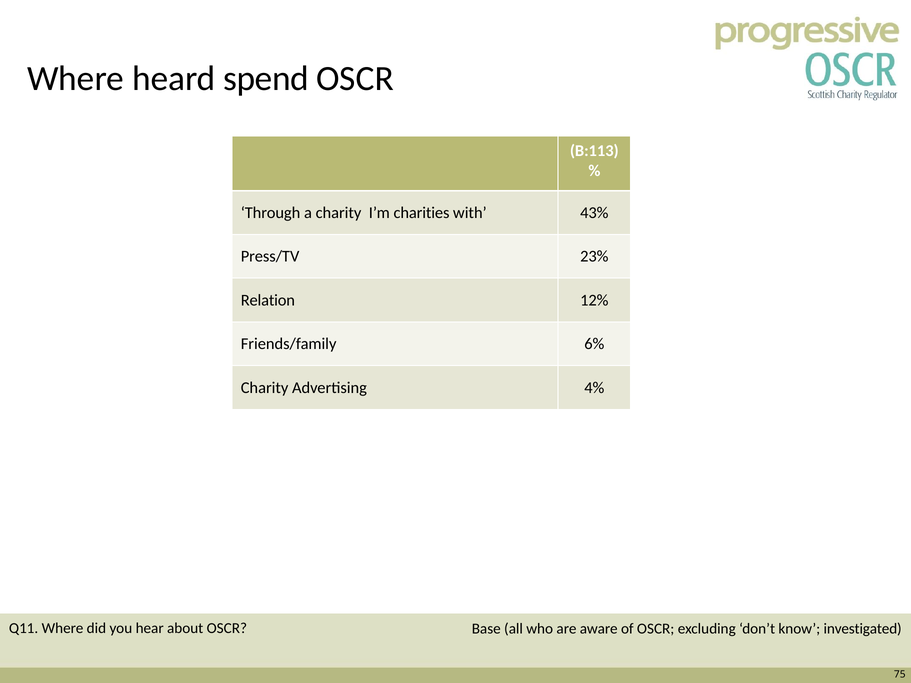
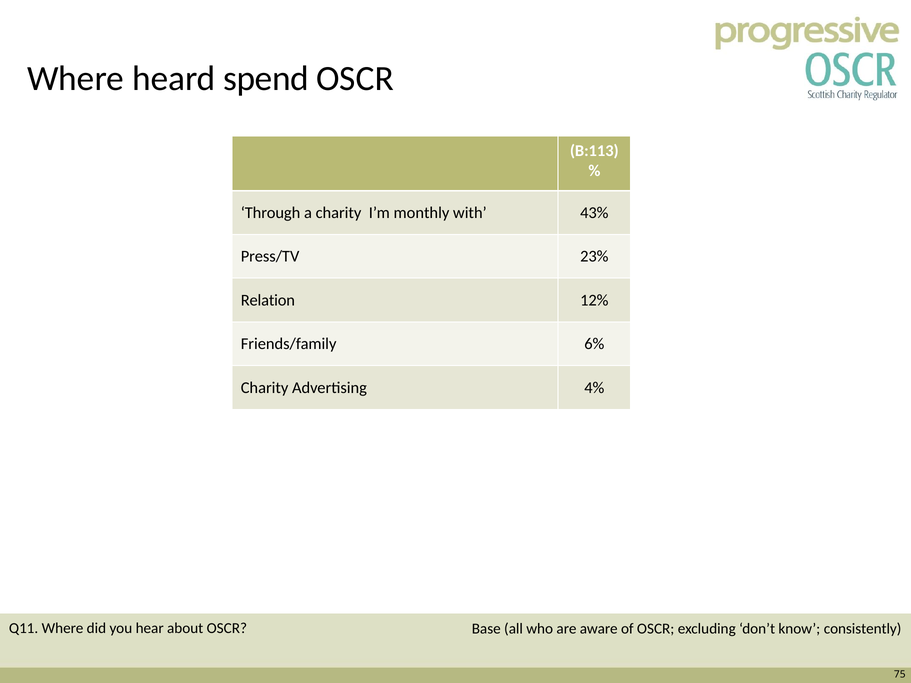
charities: charities -> monthly
investigated: investigated -> consistently
